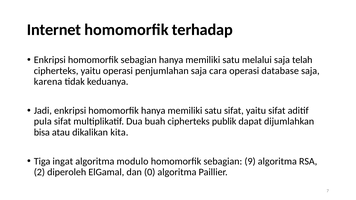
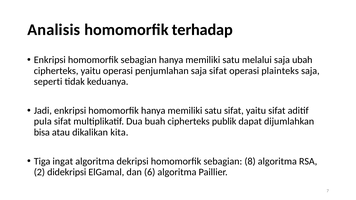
Internet: Internet -> Analisis
telah: telah -> ubah
saja cara: cara -> sifat
database: database -> plainteks
karena: karena -> seperti
modulo: modulo -> dekripsi
9: 9 -> 8
diperoleh: diperoleh -> didekripsi
0: 0 -> 6
